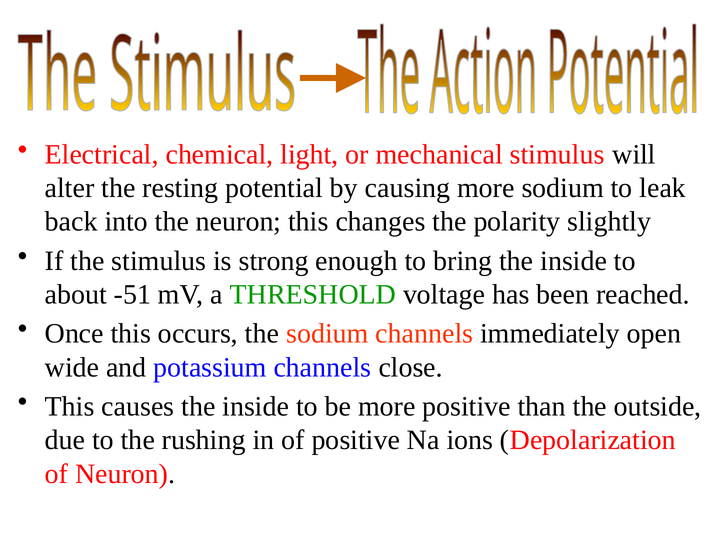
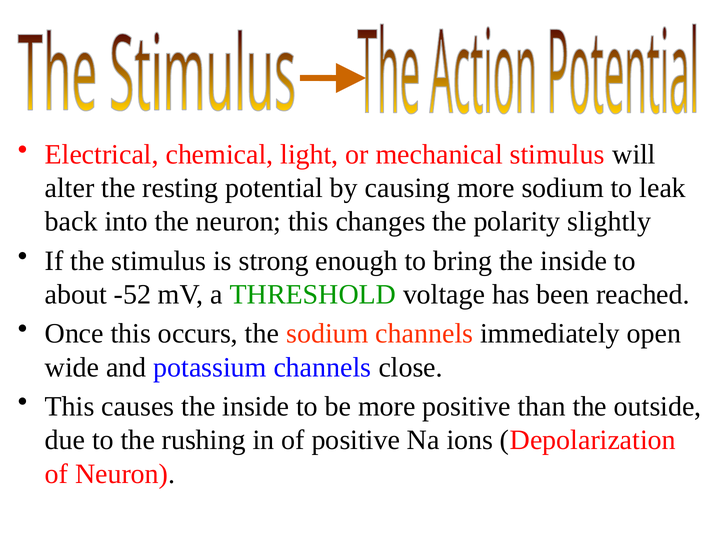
-51: -51 -> -52
